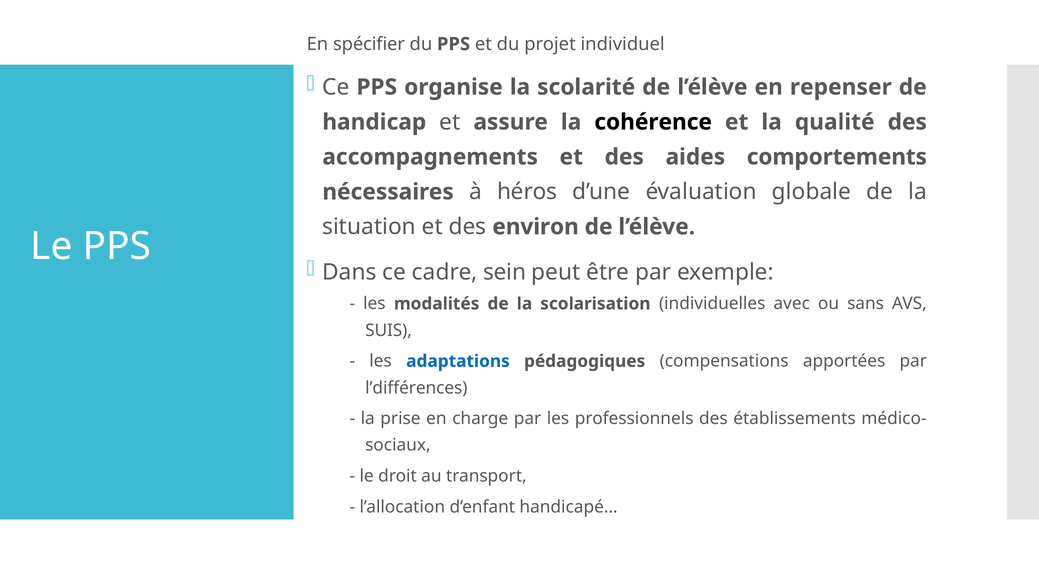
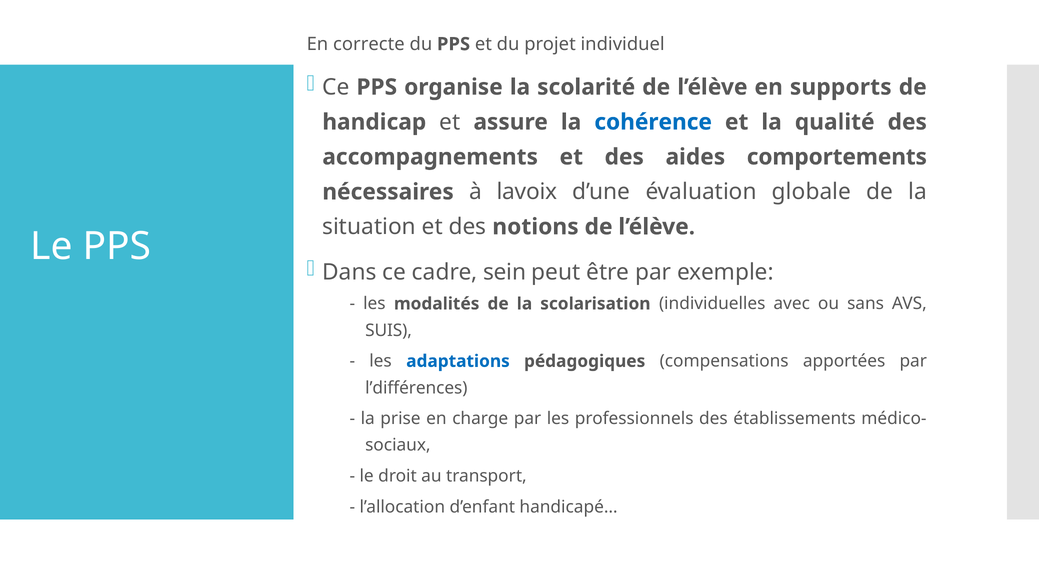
spécifier: spécifier -> correcte
repenser: repenser -> supports
cohérence colour: black -> blue
héros: héros -> lavoix
environ: environ -> notions
